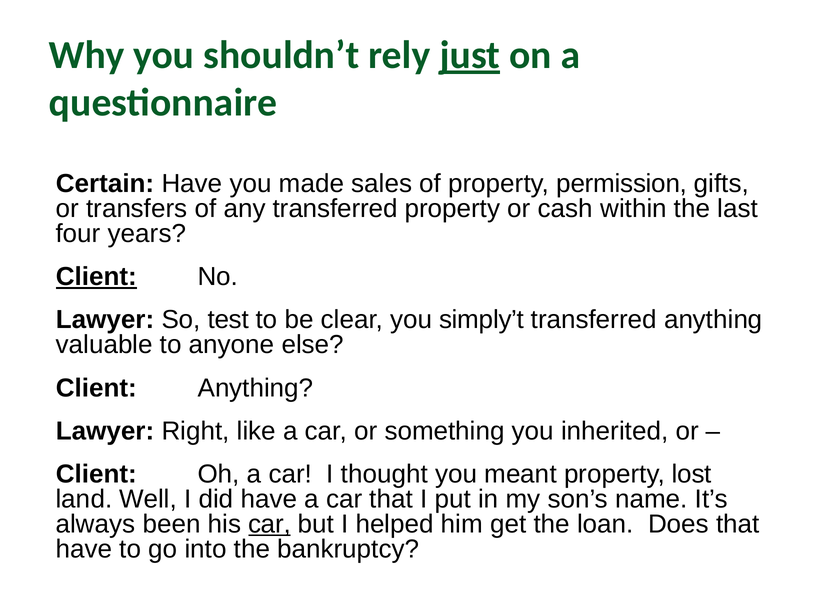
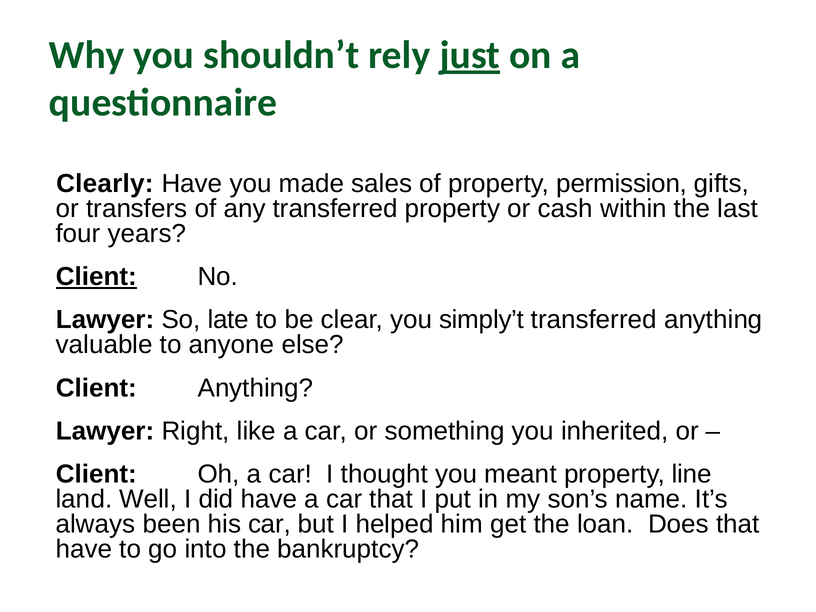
Certain: Certain -> Clearly
test: test -> late
lost: lost -> line
car at (269, 524) underline: present -> none
